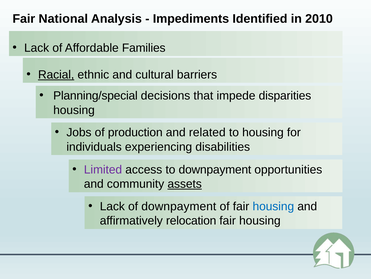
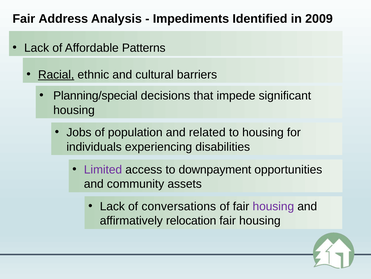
National: National -> Address
2010: 2010 -> 2009
Families: Families -> Patterns
disparities: disparities -> significant
production: production -> population
assets underline: present -> none
of downpayment: downpayment -> conversations
housing at (273, 206) colour: blue -> purple
